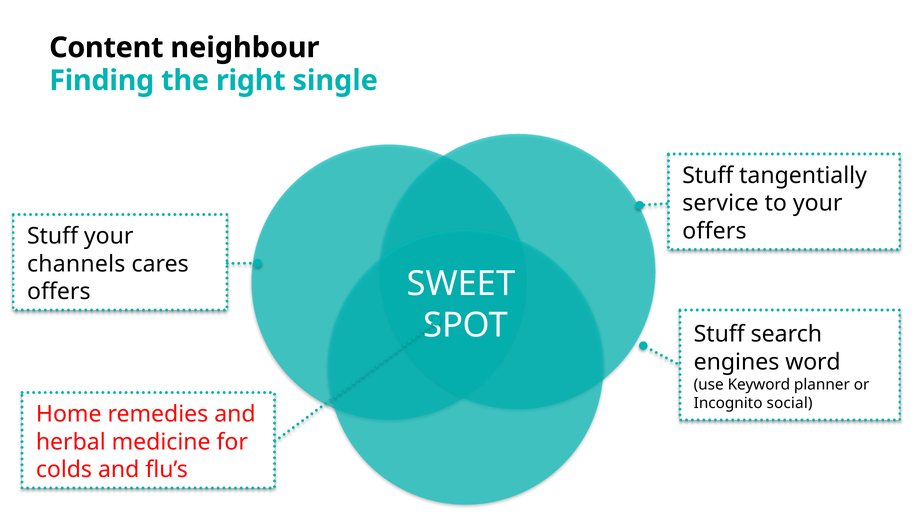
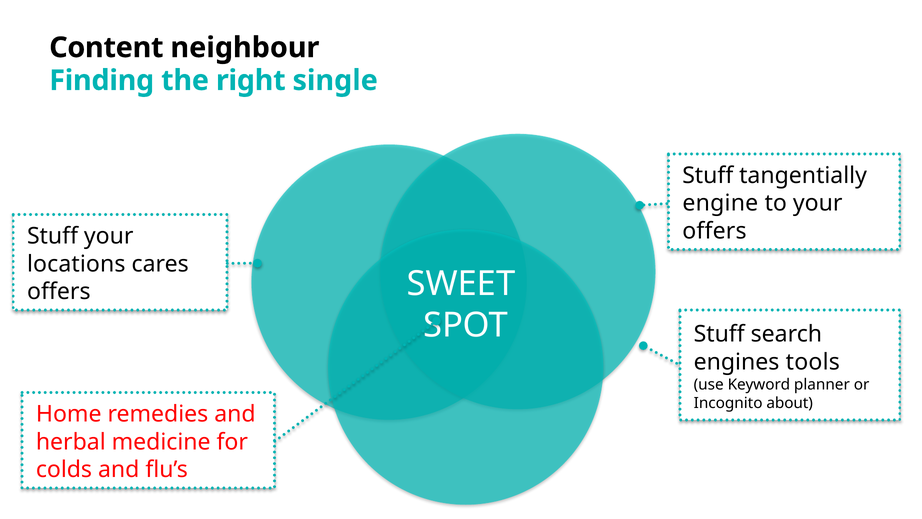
service: service -> engine
channels: channels -> locations
word: word -> tools
social: social -> about
